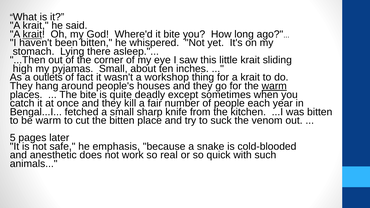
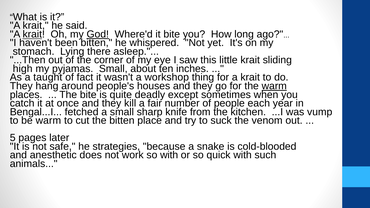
God underline: none -> present
outlets: outlets -> taught
was bitten: bitten -> vump
emphasis: emphasis -> strategies
so real: real -> with
